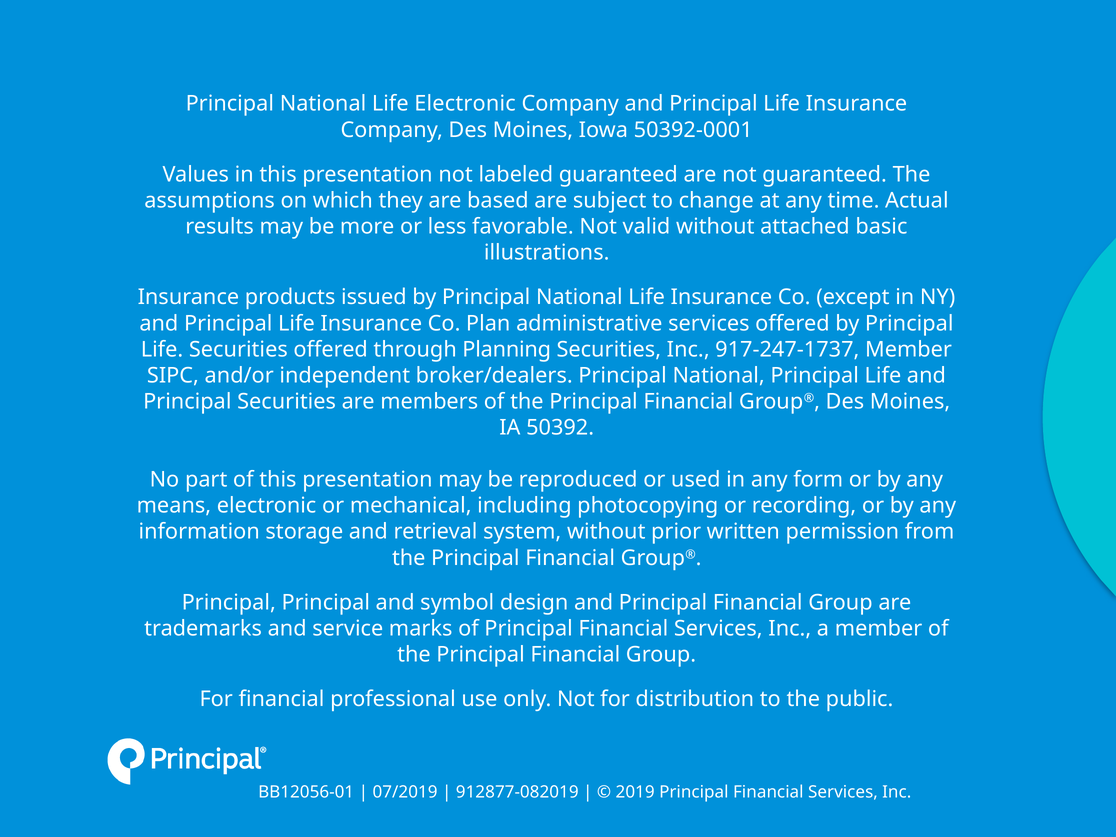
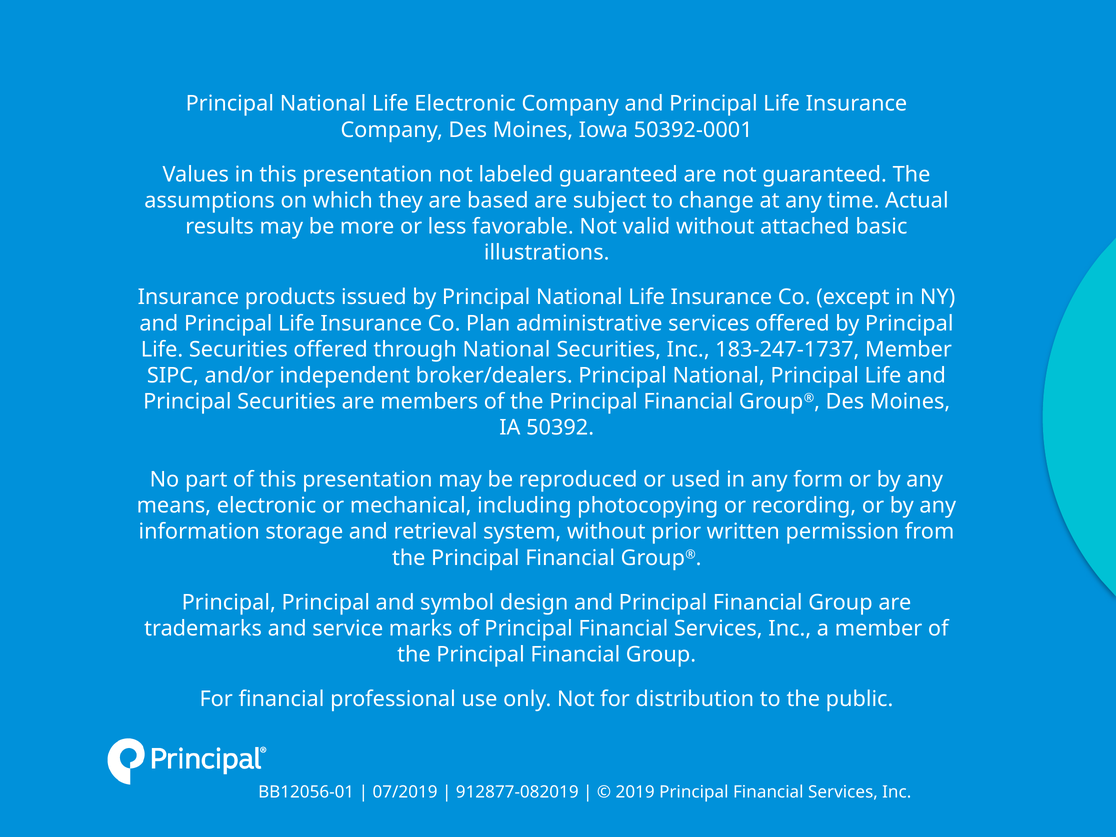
through Planning: Planning -> National
917-247-1737: 917-247-1737 -> 183-247-1737
